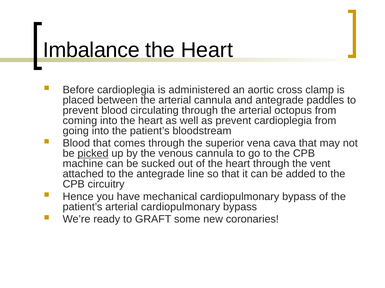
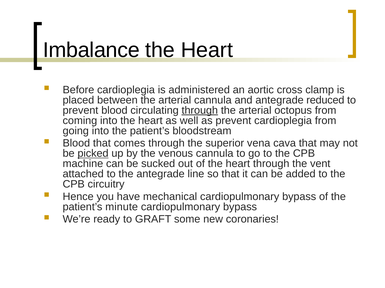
paddles: paddles -> reduced
through at (200, 111) underline: none -> present
patient’s arterial: arterial -> minute
